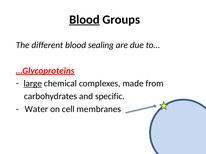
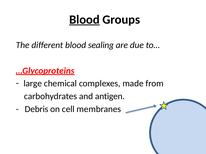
large underline: present -> none
specific: specific -> antigen
Water: Water -> Debris
